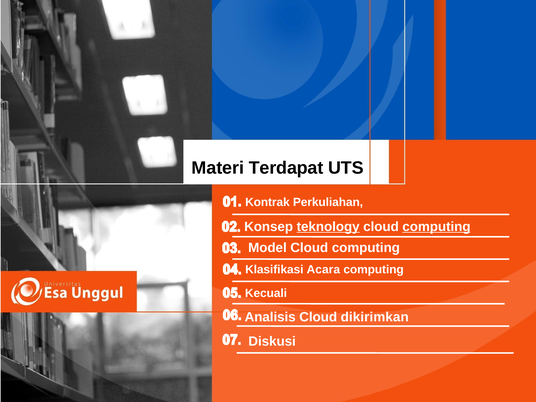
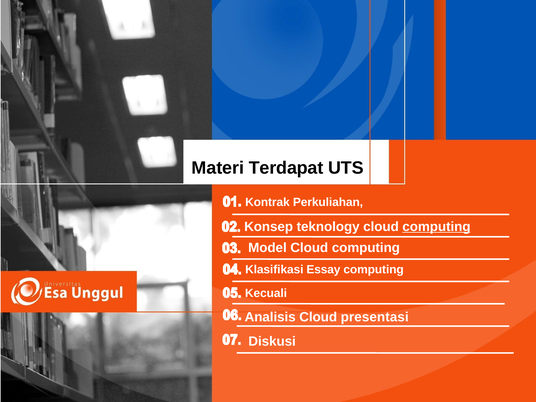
teknology underline: present -> none
Acara: Acara -> Essay
dikirimkan: dikirimkan -> presentasi
